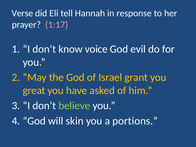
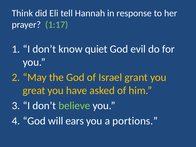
Verse: Verse -> Think
1:17 colour: pink -> light green
voice: voice -> quiet
skin: skin -> ears
